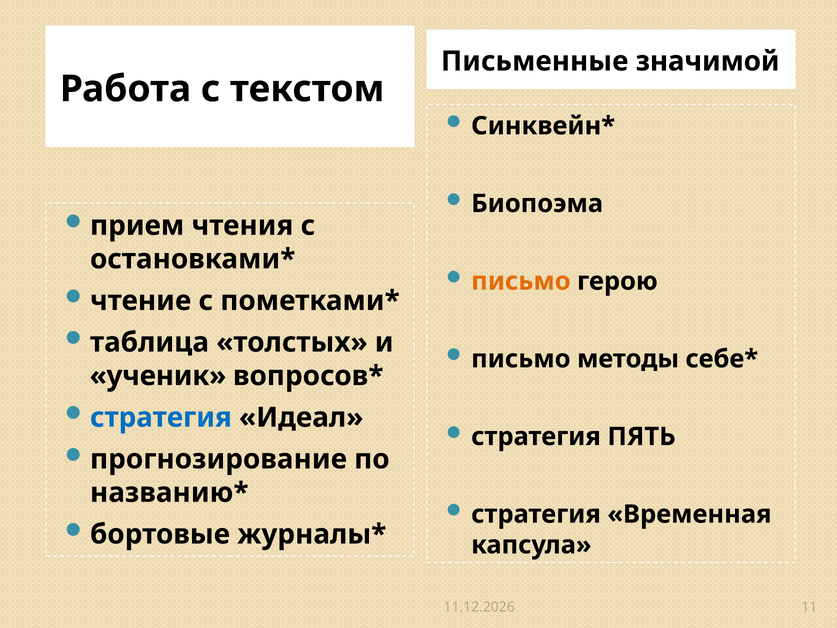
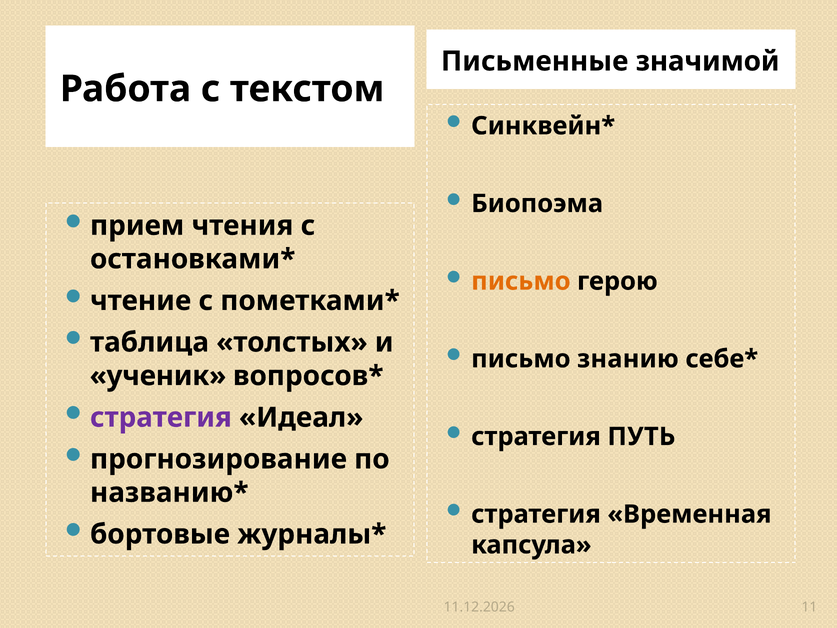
методы: методы -> знанию
стратегия at (161, 417) colour: blue -> purple
ПЯТЬ: ПЯТЬ -> ПУТЬ
